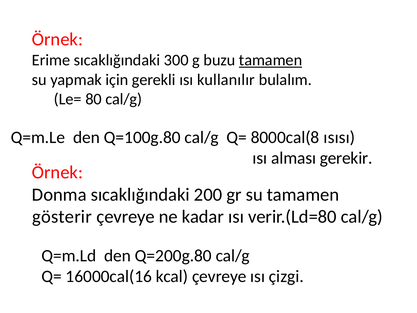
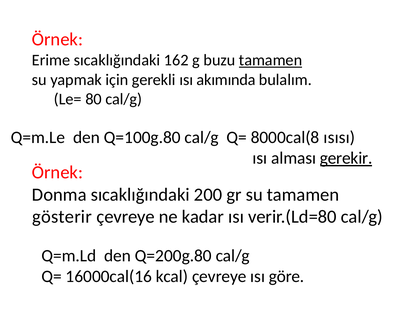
300: 300 -> 162
kullanılır: kullanılır -> akımında
gerekir underline: none -> present
çizgi: çizgi -> göre
